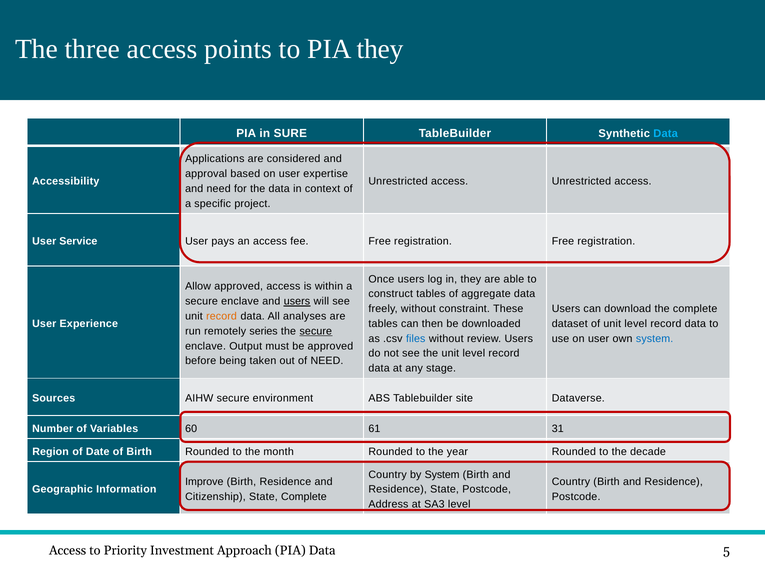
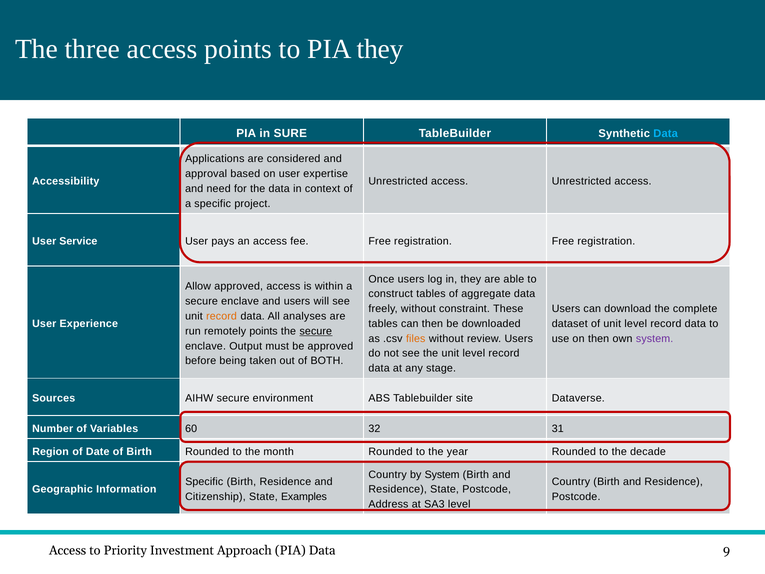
users at (297, 301) underline: present -> none
remotely series: series -> points
files colour: blue -> orange
use on user: user -> then
system at (655, 338) colour: blue -> purple
of NEED: NEED -> BOTH
61: 61 -> 32
Improve at (204, 482): Improve -> Specific
State Complete: Complete -> Examples
5: 5 -> 9
